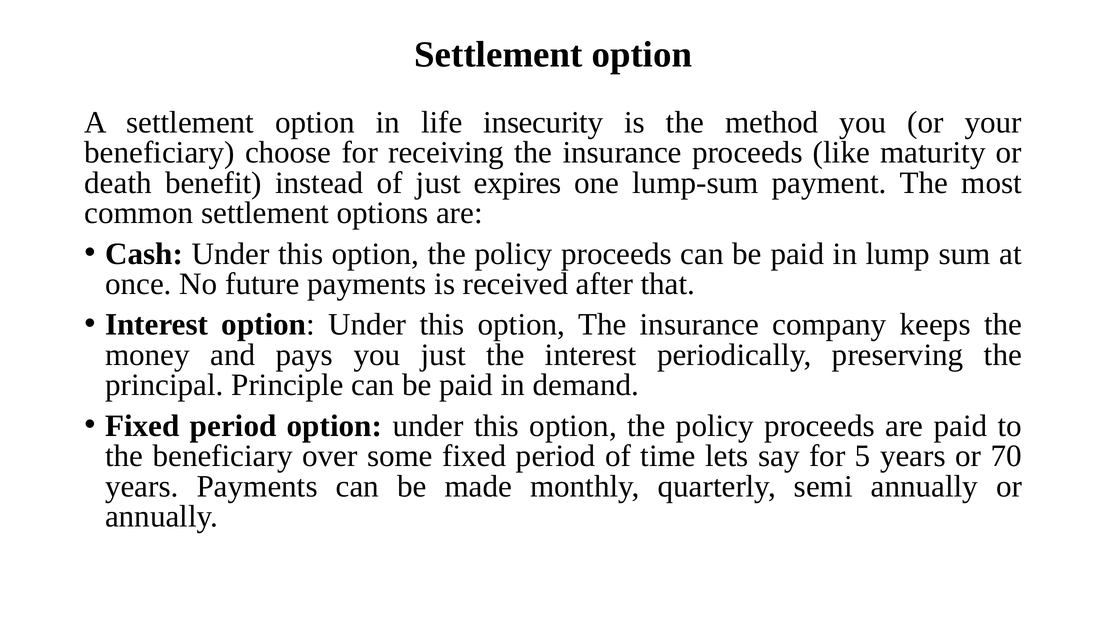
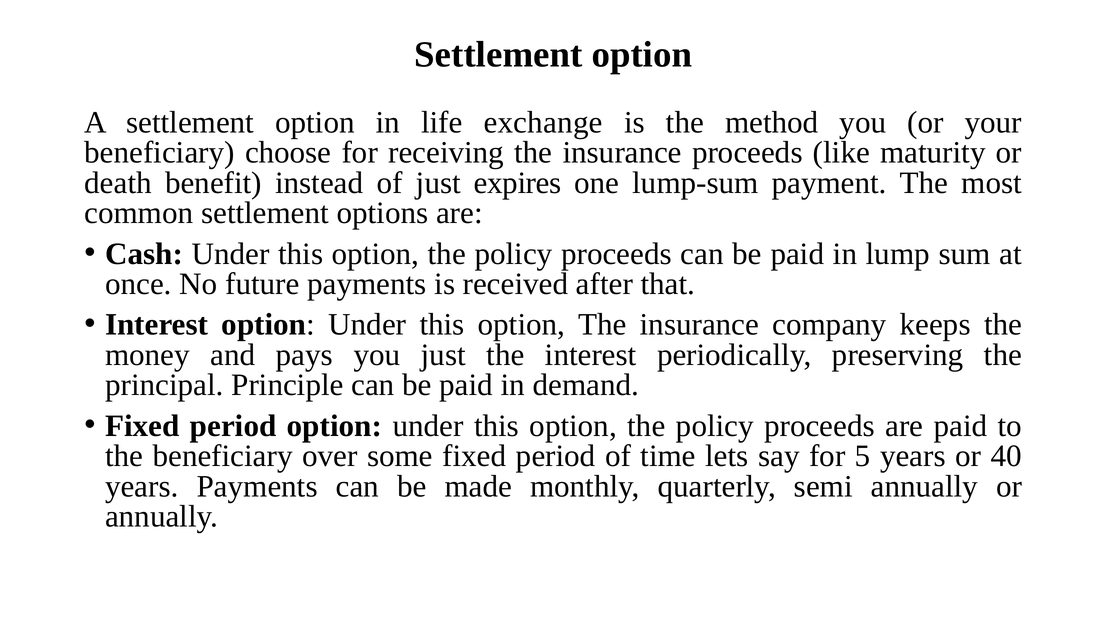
insecurity: insecurity -> exchange
70: 70 -> 40
